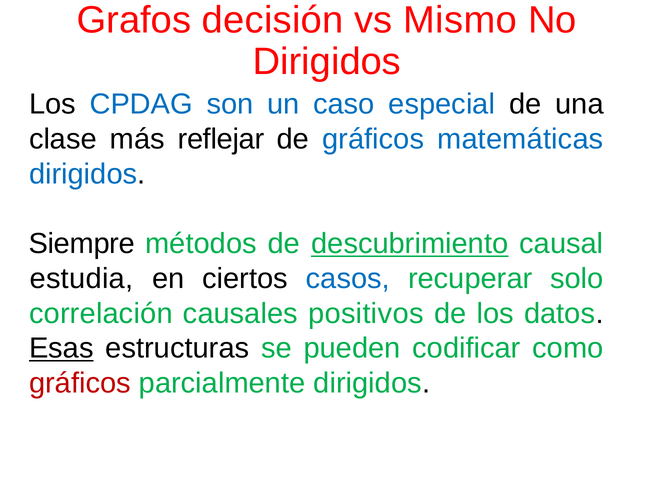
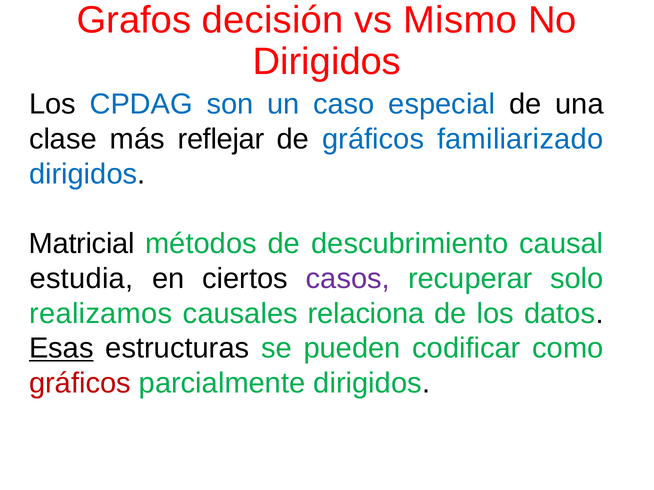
matemáticas: matemáticas -> familiarizado
Siempre: Siempre -> Matricial
descubrimiento underline: present -> none
casos colour: blue -> purple
correlación: correlación -> realizamos
positivos: positivos -> relaciona
